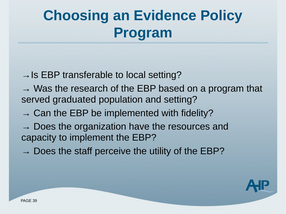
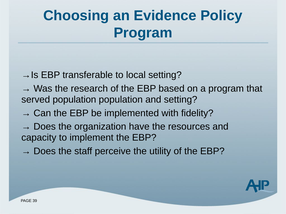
served graduated: graduated -> population
